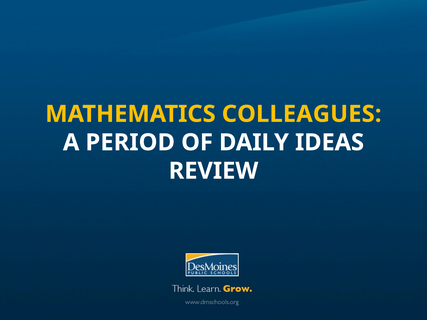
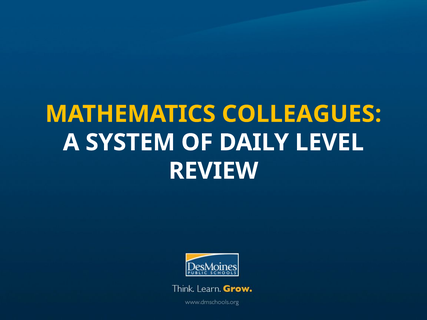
PERIOD: PERIOD -> SYSTEM
IDEAS: IDEAS -> LEVEL
